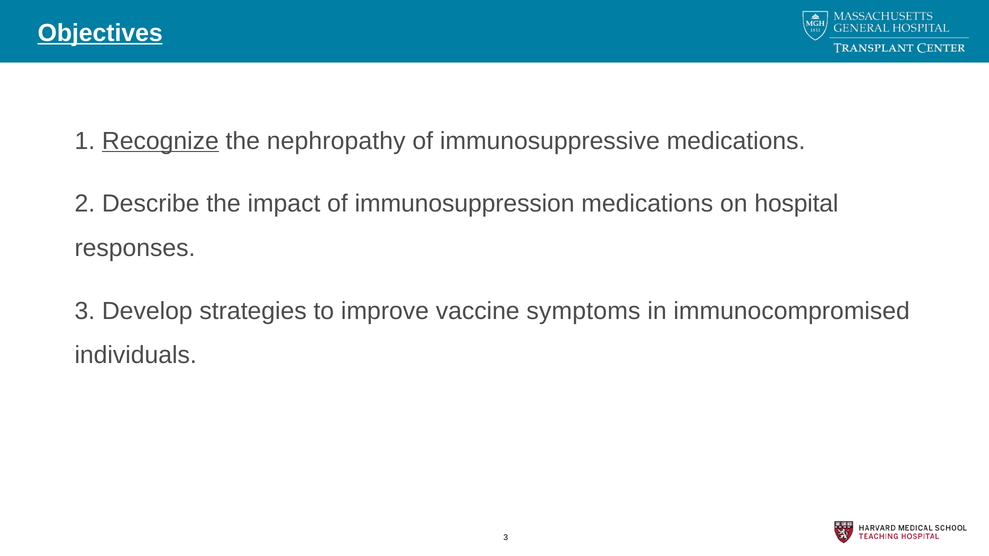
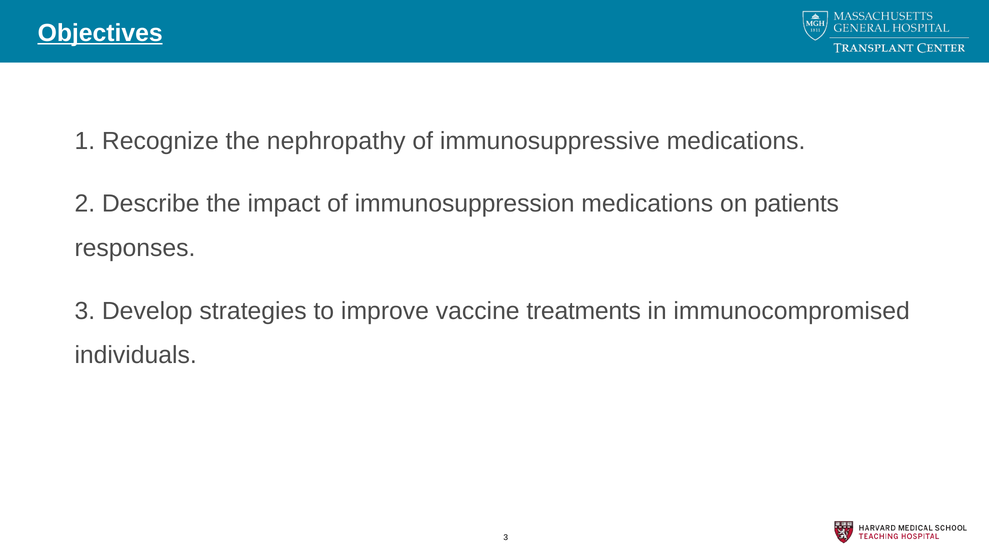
Recognize underline: present -> none
hospital: hospital -> patients
symptoms: symptoms -> treatments
